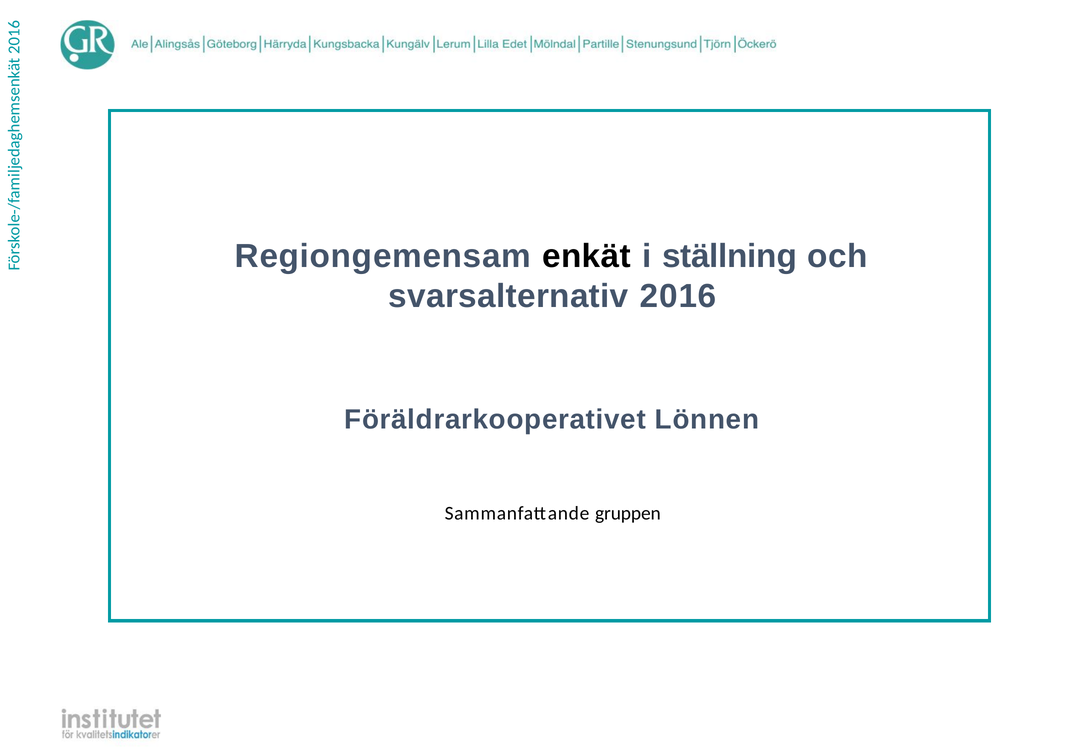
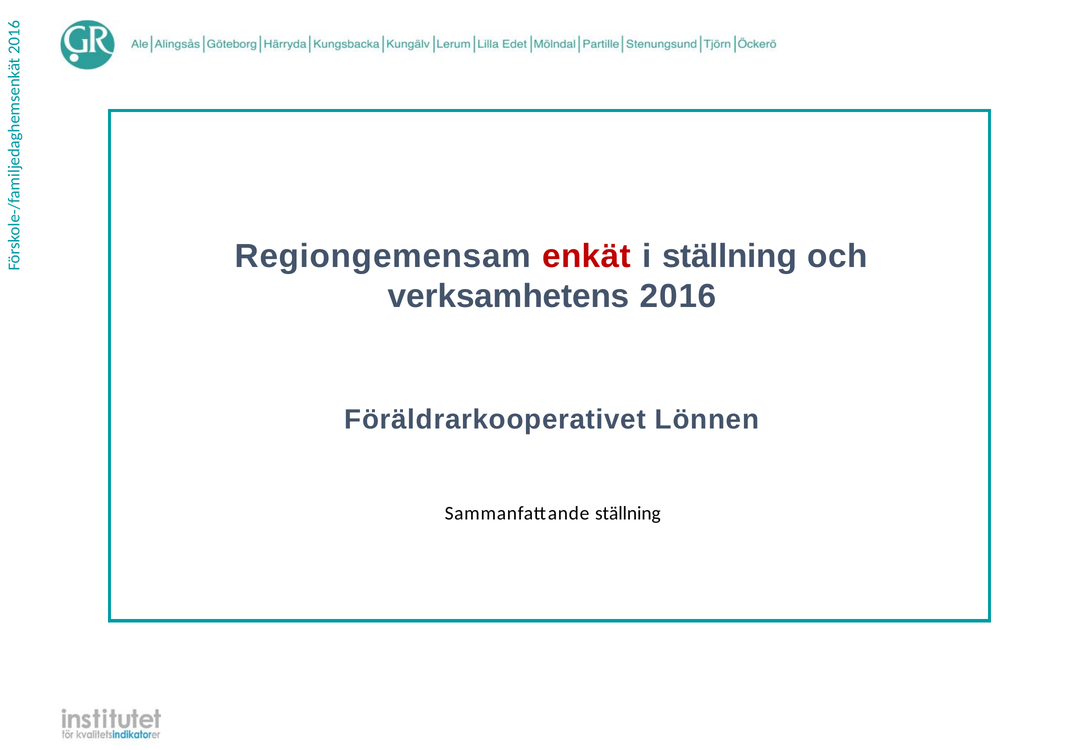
enkät colour: black -> red
svarsalternativ: svarsalternativ -> verksamhetens
Sammanfattande gruppen: gruppen -> ställning
